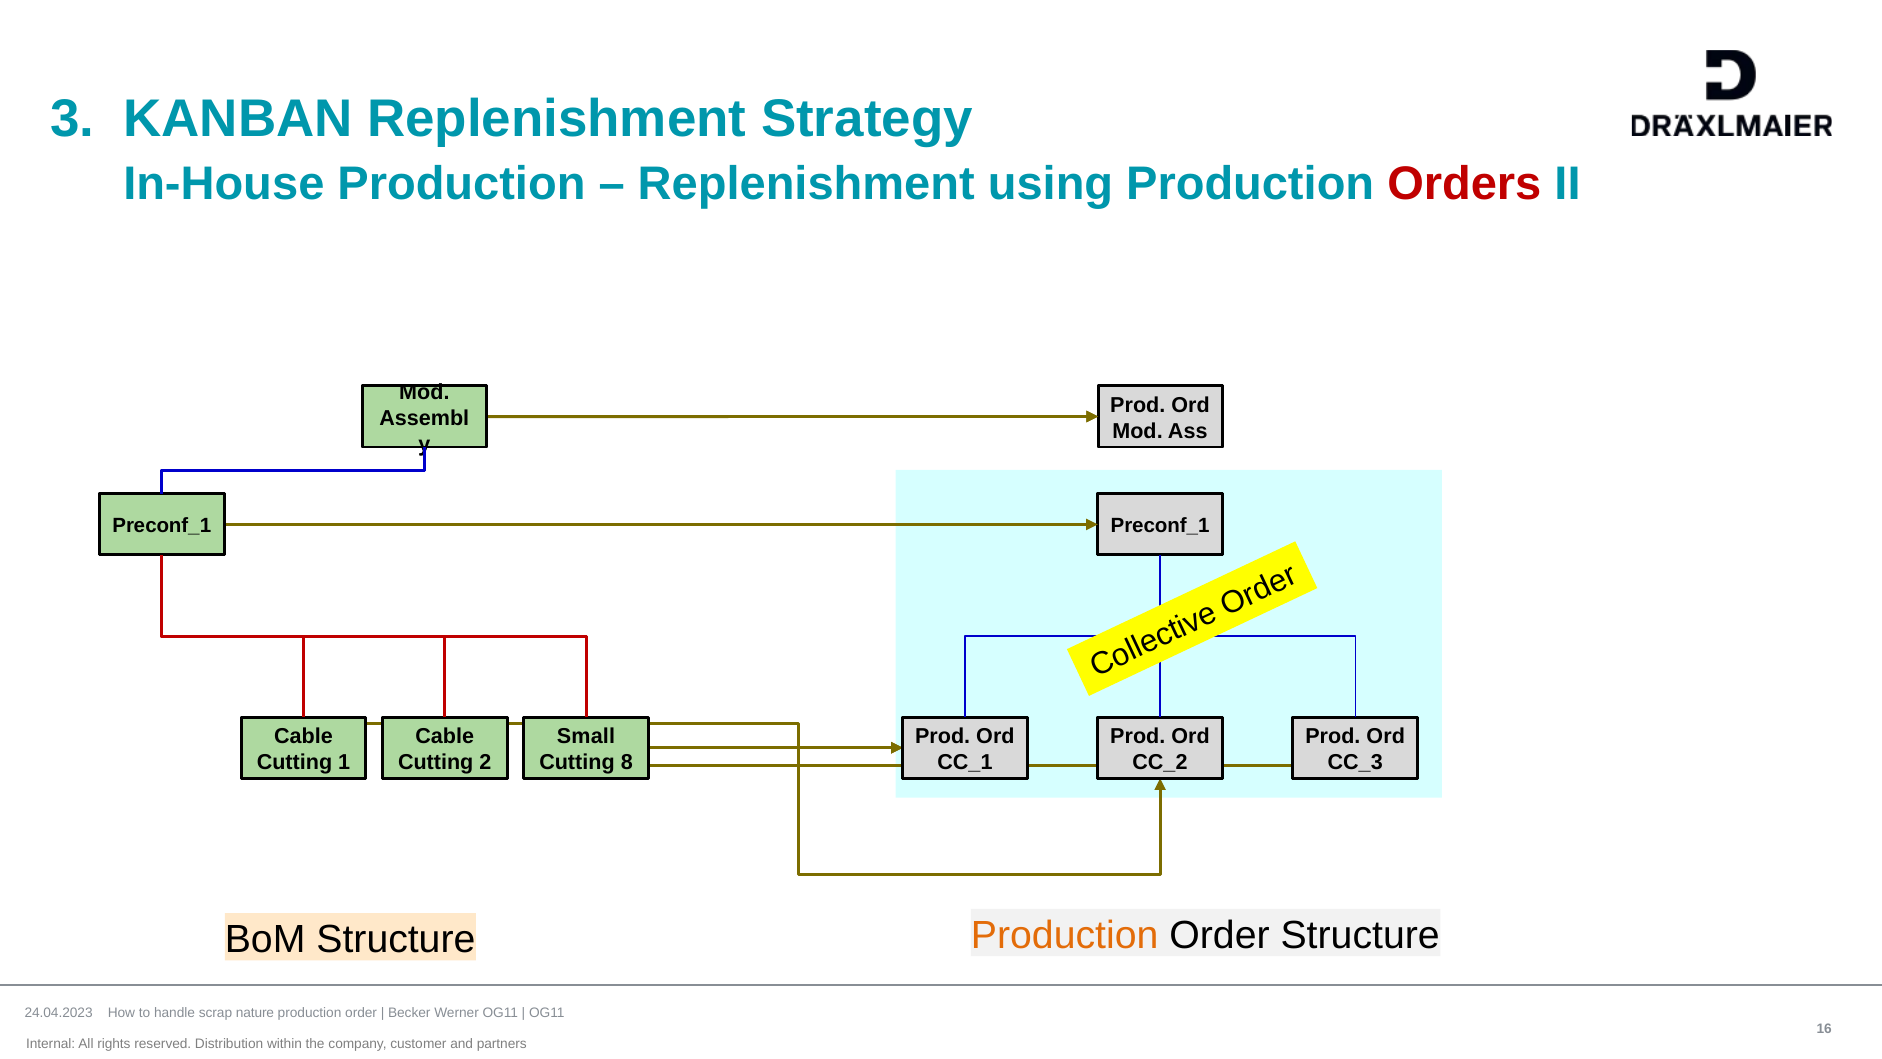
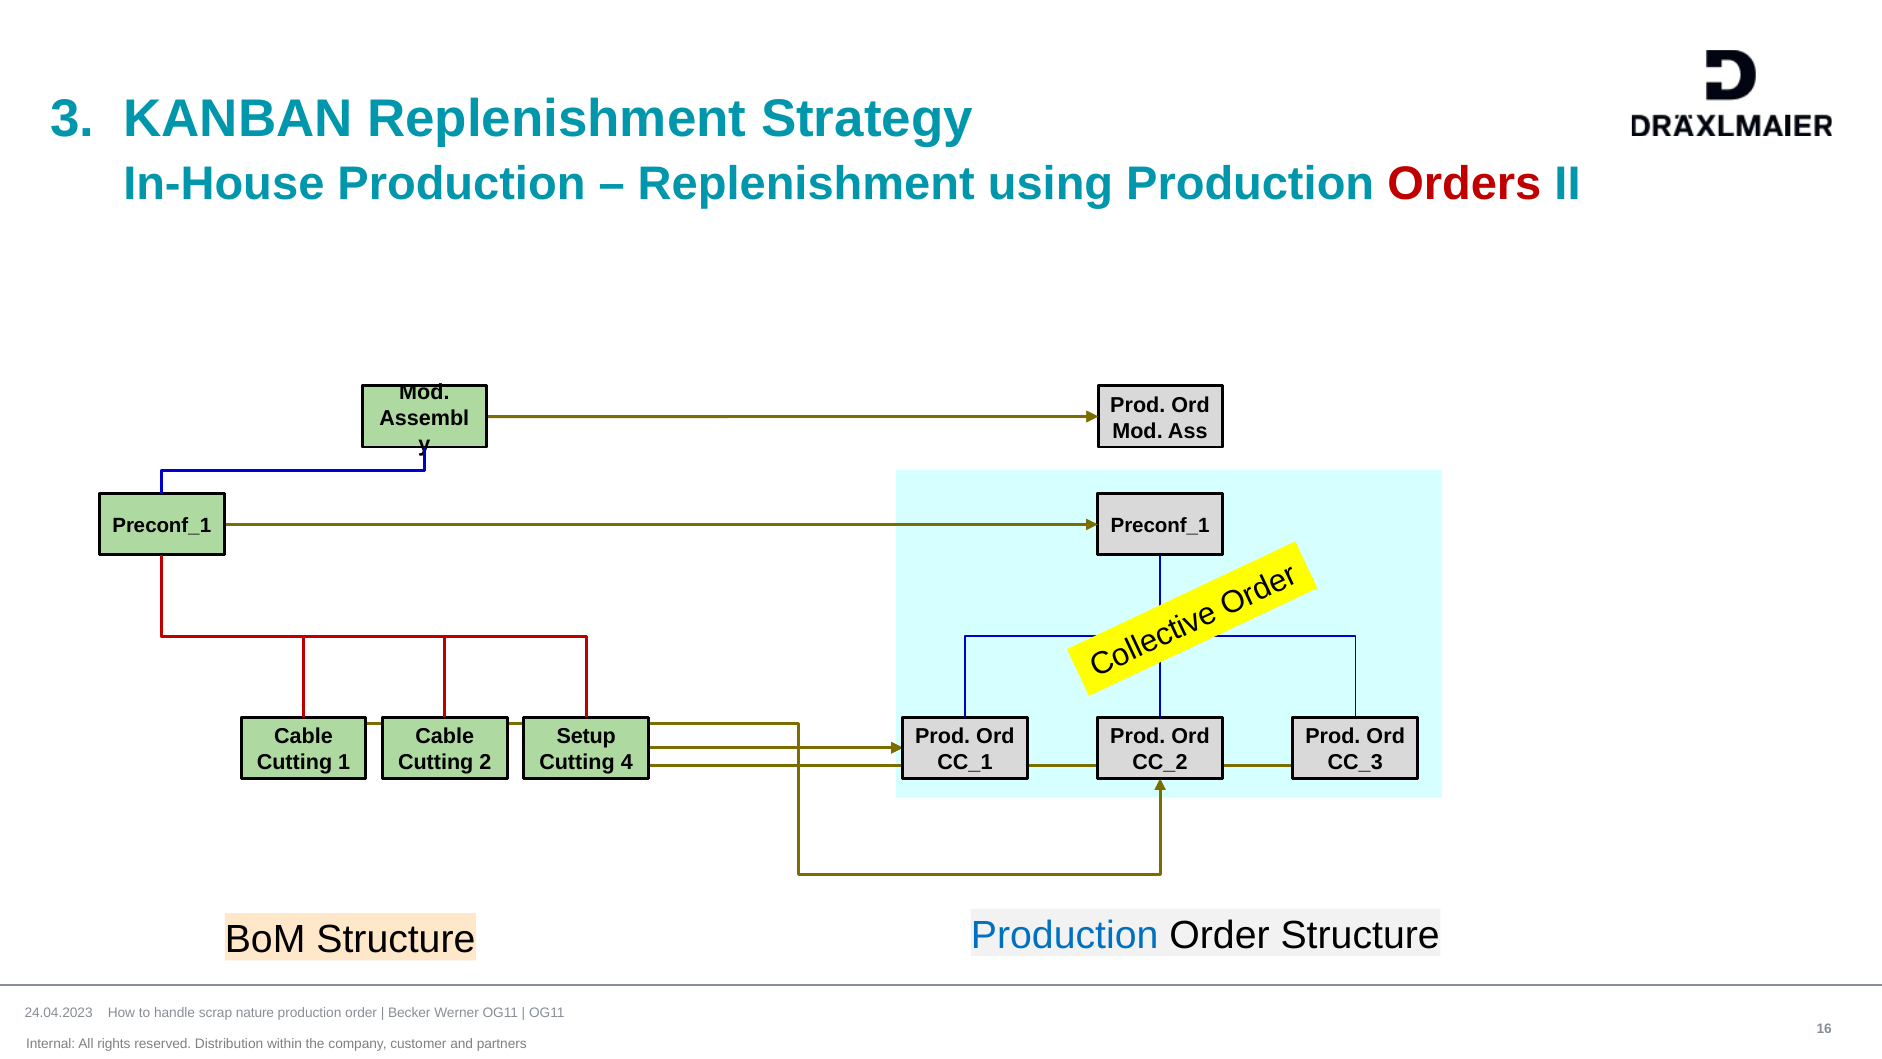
Small: Small -> Setup
8: 8 -> 4
Production at (1065, 935) colour: orange -> blue
